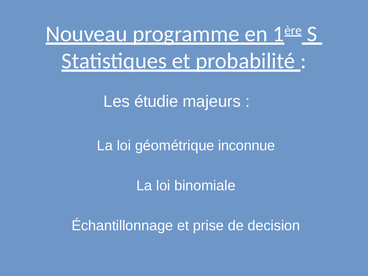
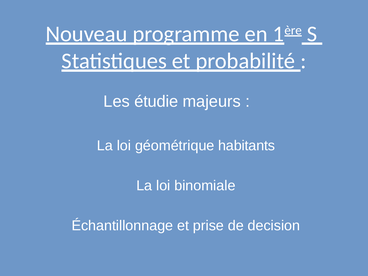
inconnue: inconnue -> habitants
